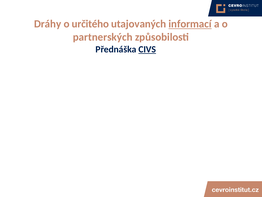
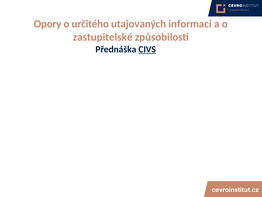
Dráhy: Dráhy -> Opory
informací underline: present -> none
partnerských: partnerských -> zastupitelské
